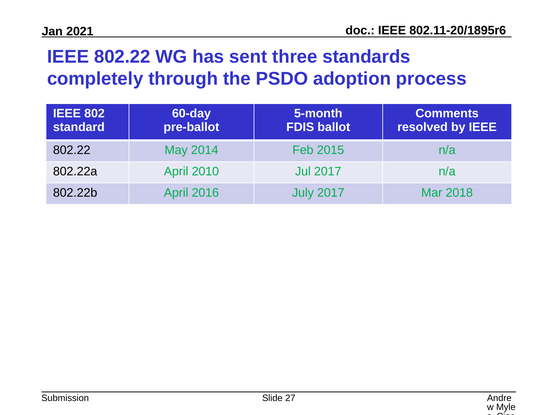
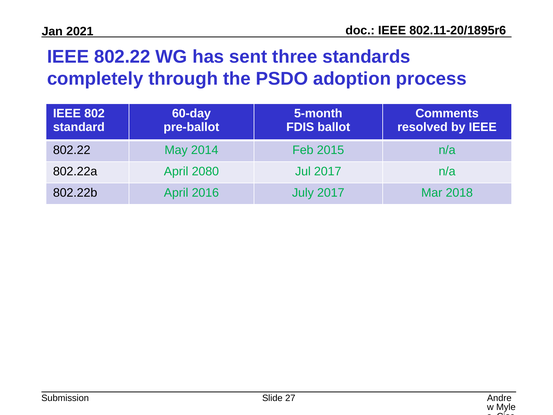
2010: 2010 -> 2080
